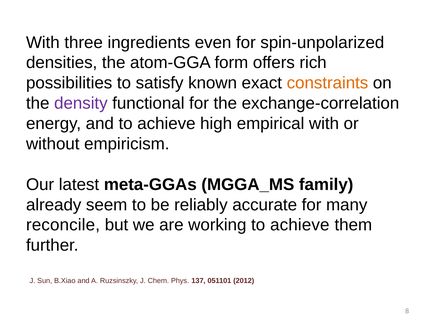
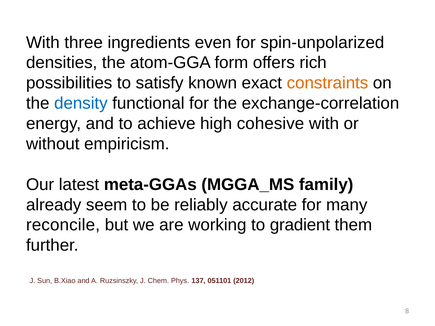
density colour: purple -> blue
empirical: empirical -> cohesive
working to achieve: achieve -> gradient
